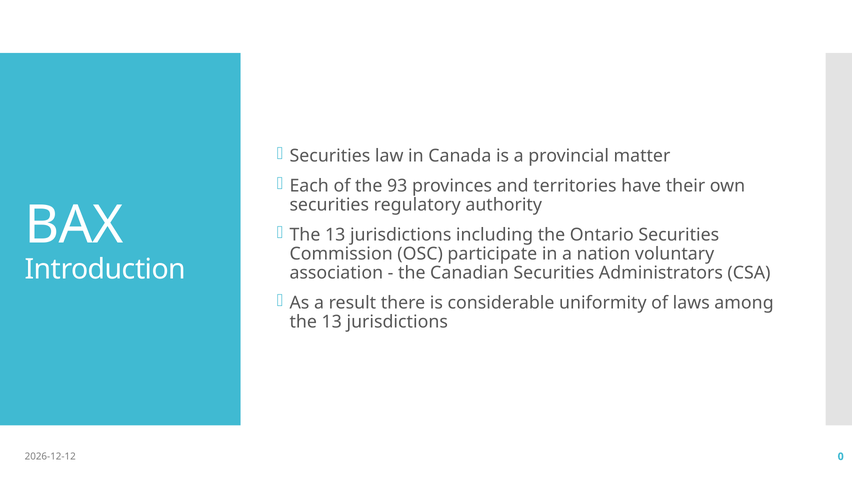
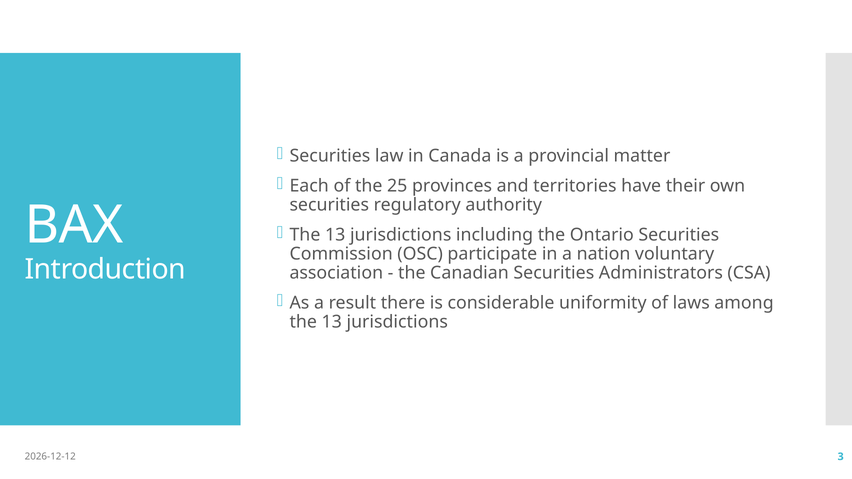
93: 93 -> 25
0: 0 -> 3
